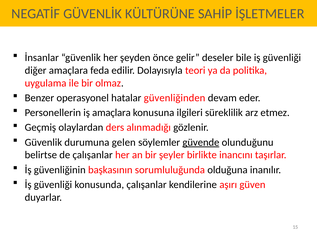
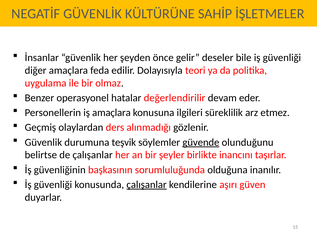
güvenliğinden: güvenliğinden -> değerlendirilir
gelen: gelen -> teşvik
çalışanlar at (147, 184) underline: none -> present
